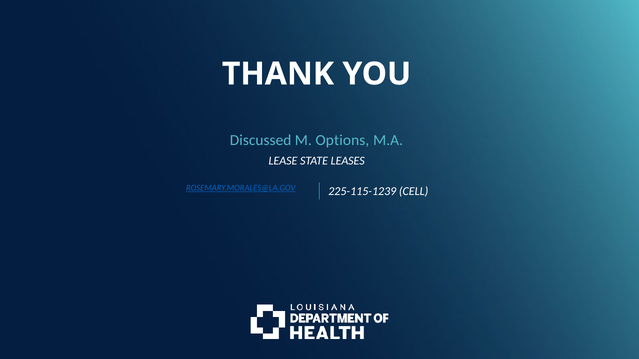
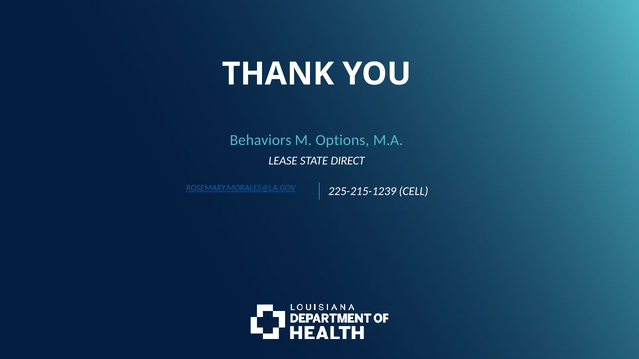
Discussed: Discussed -> Behaviors
LEASES: LEASES -> DIRECT
225-115-1239: 225-115-1239 -> 225-215-1239
